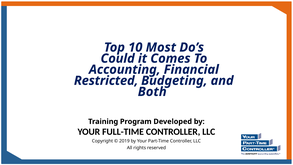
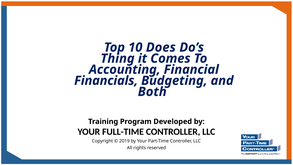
Most: Most -> Does
Could: Could -> Thing
Restricted: Restricted -> Financials
